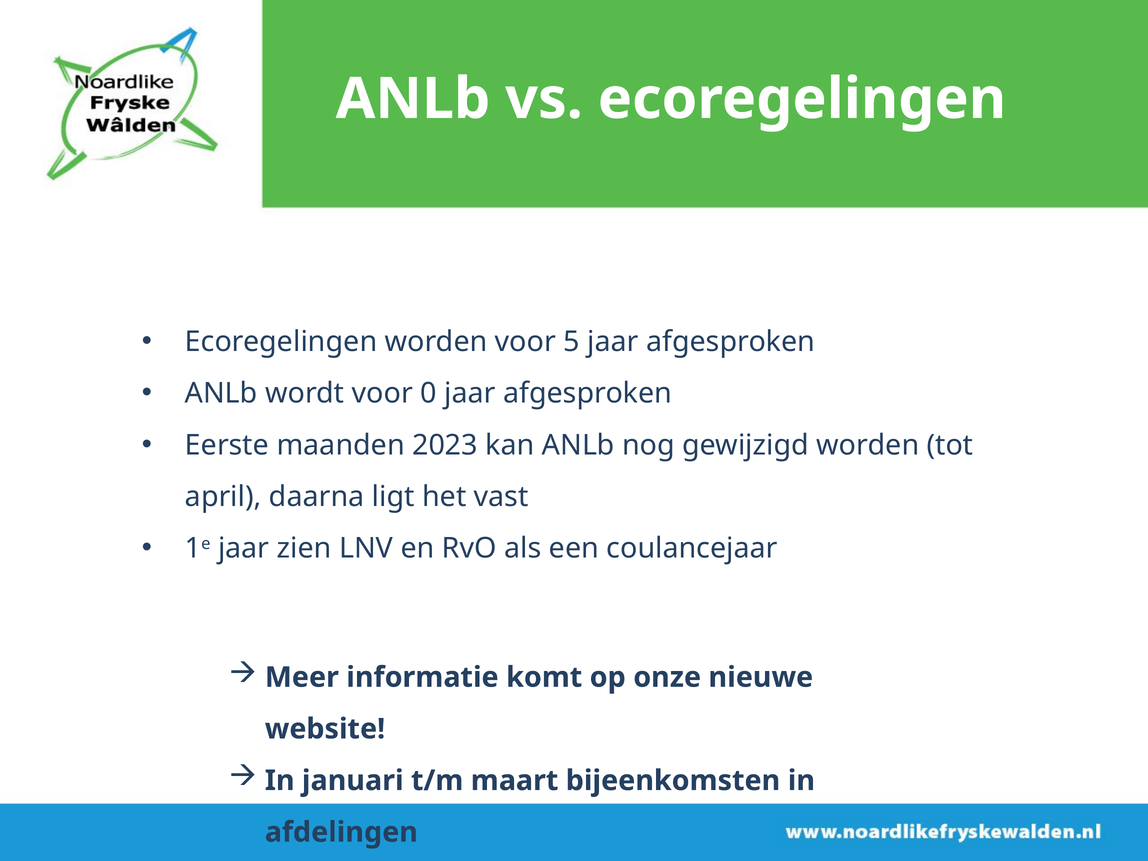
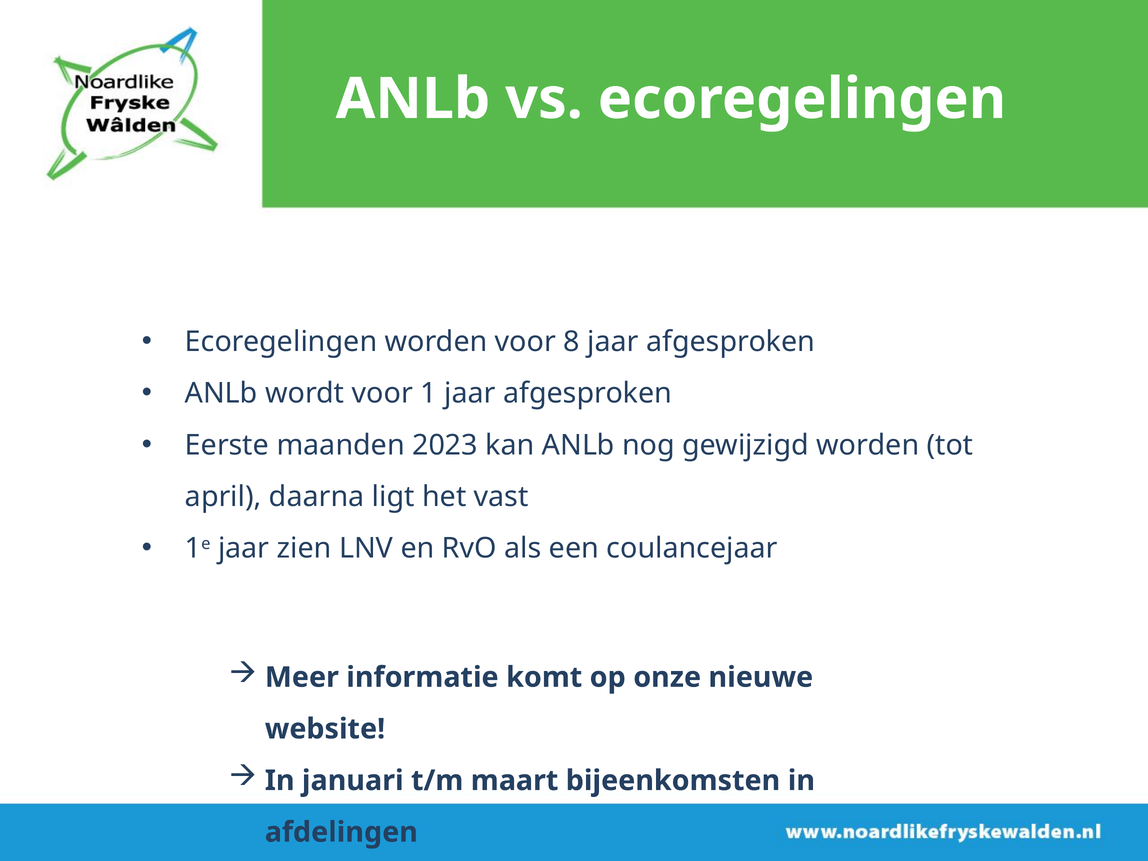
5: 5 -> 8
0: 0 -> 1
